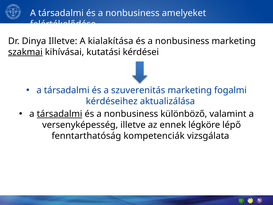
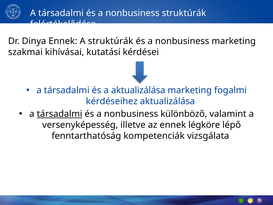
nonbusiness amelyeket: amelyeket -> struktúrák
Dinya Illetve: Illetve -> Ennek
A kialakítása: kialakítása -> struktúrák
szakmai underline: present -> none
a szuverenitás: szuverenitás -> aktualizálása
